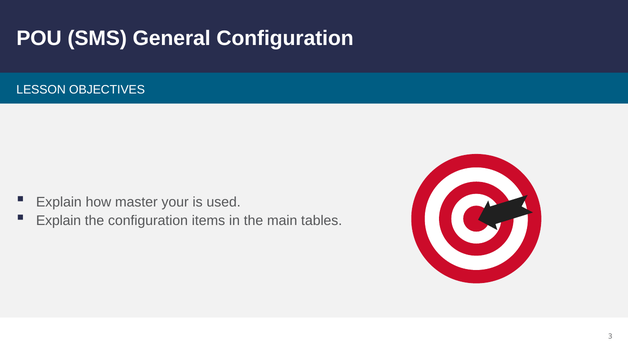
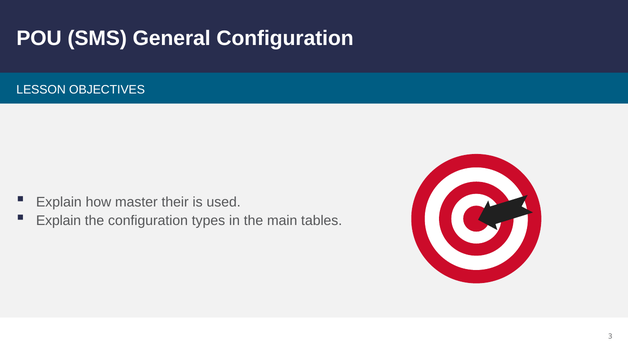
your: your -> their
items: items -> types
